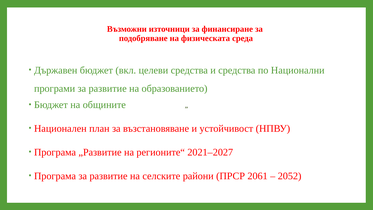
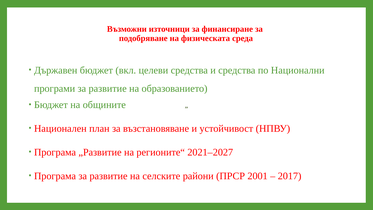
2061: 2061 -> 2001
2052: 2052 -> 2017
